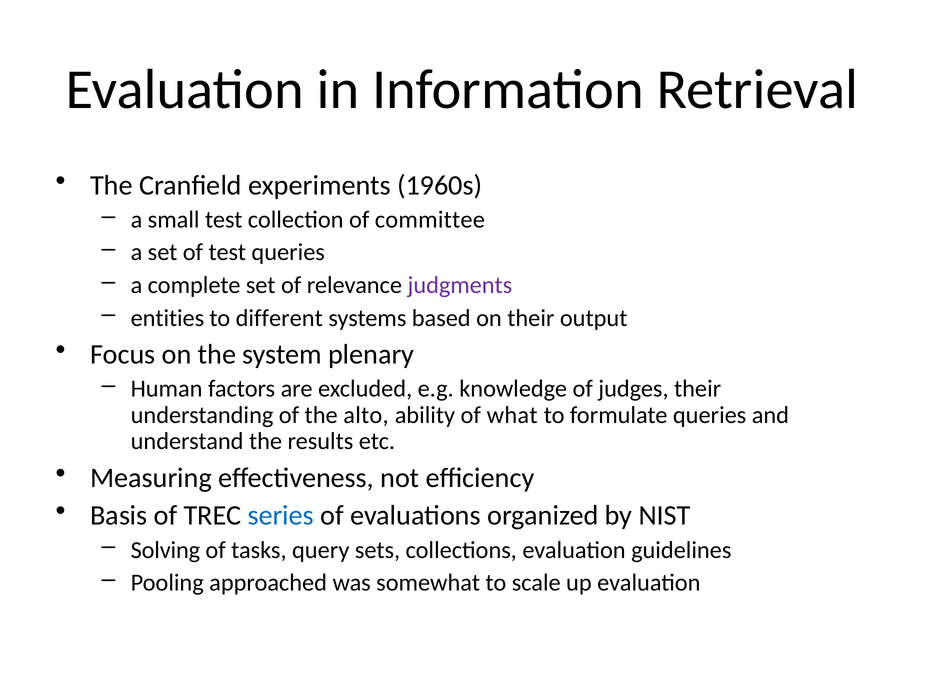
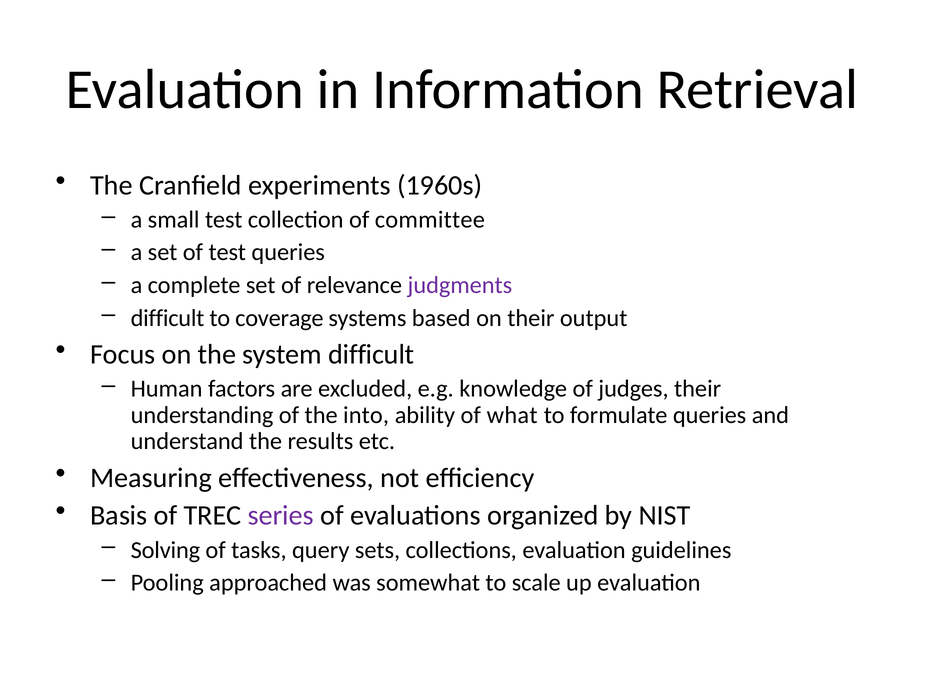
entities at (167, 318): entities -> difficult
different: different -> coverage
system plenary: plenary -> difficult
alto: alto -> into
series colour: blue -> purple
